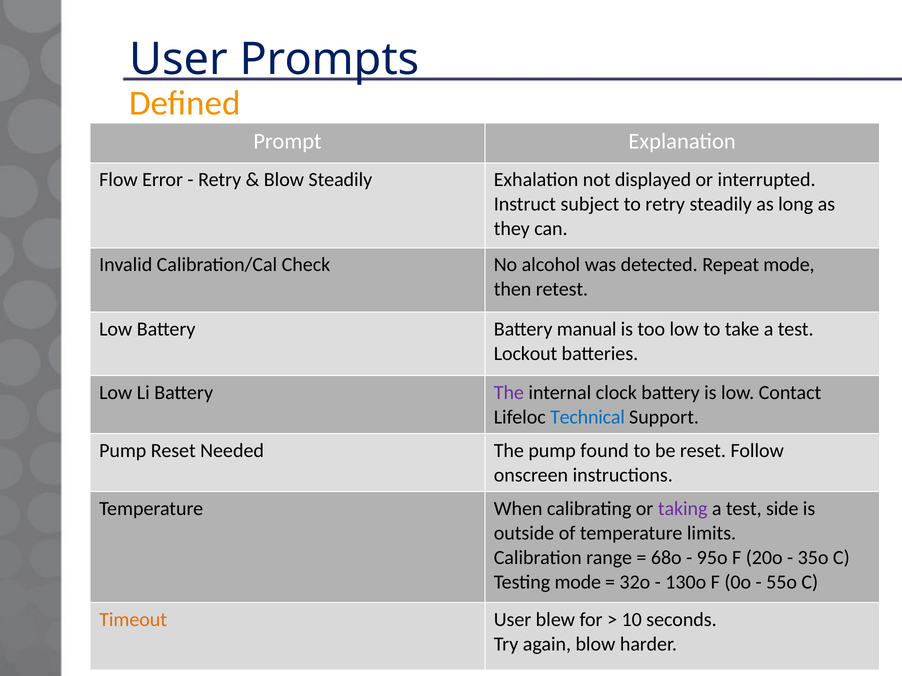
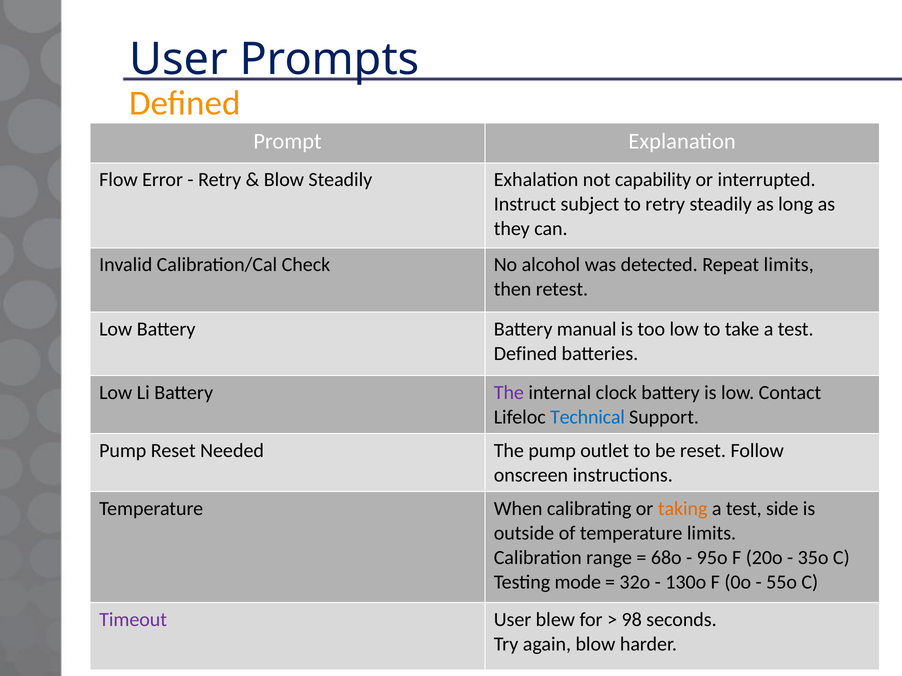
displayed: displayed -> capability
Repeat mode: mode -> limits
Lockout at (526, 354): Lockout -> Defined
found: found -> outlet
taking colour: purple -> orange
Timeout colour: orange -> purple
10: 10 -> 98
